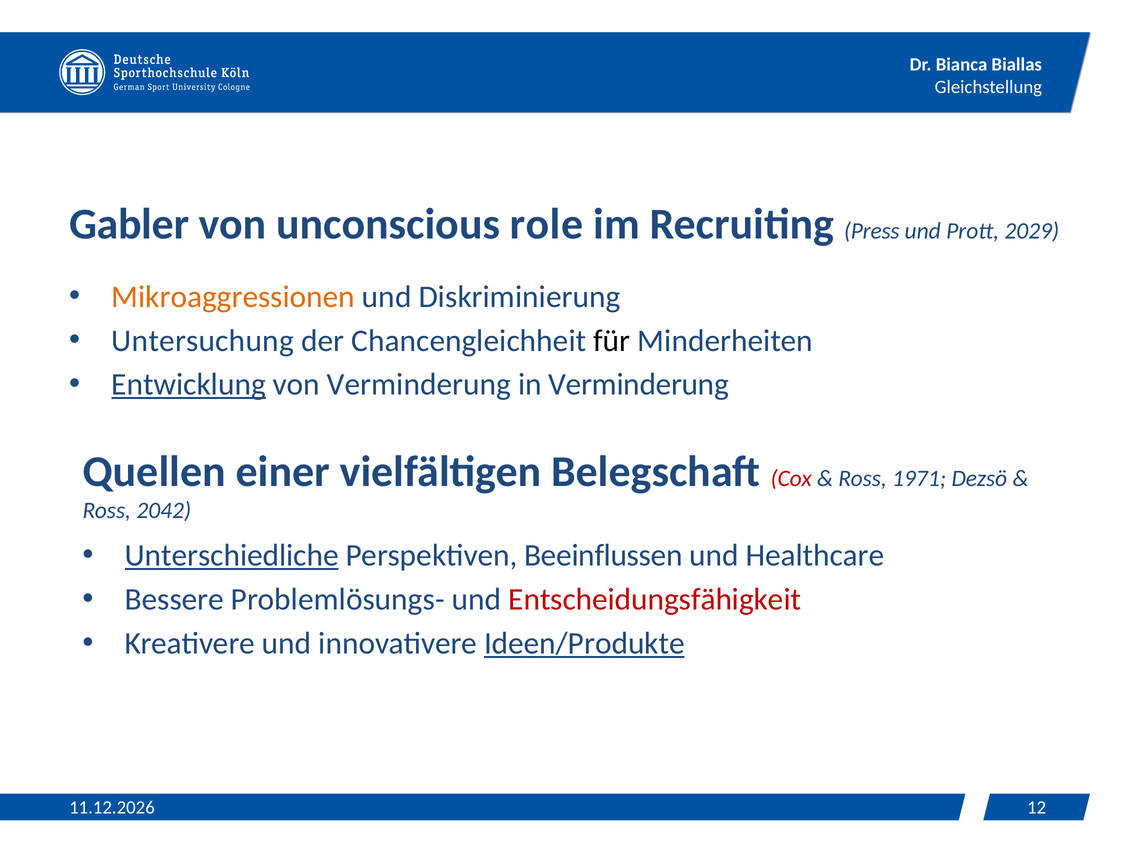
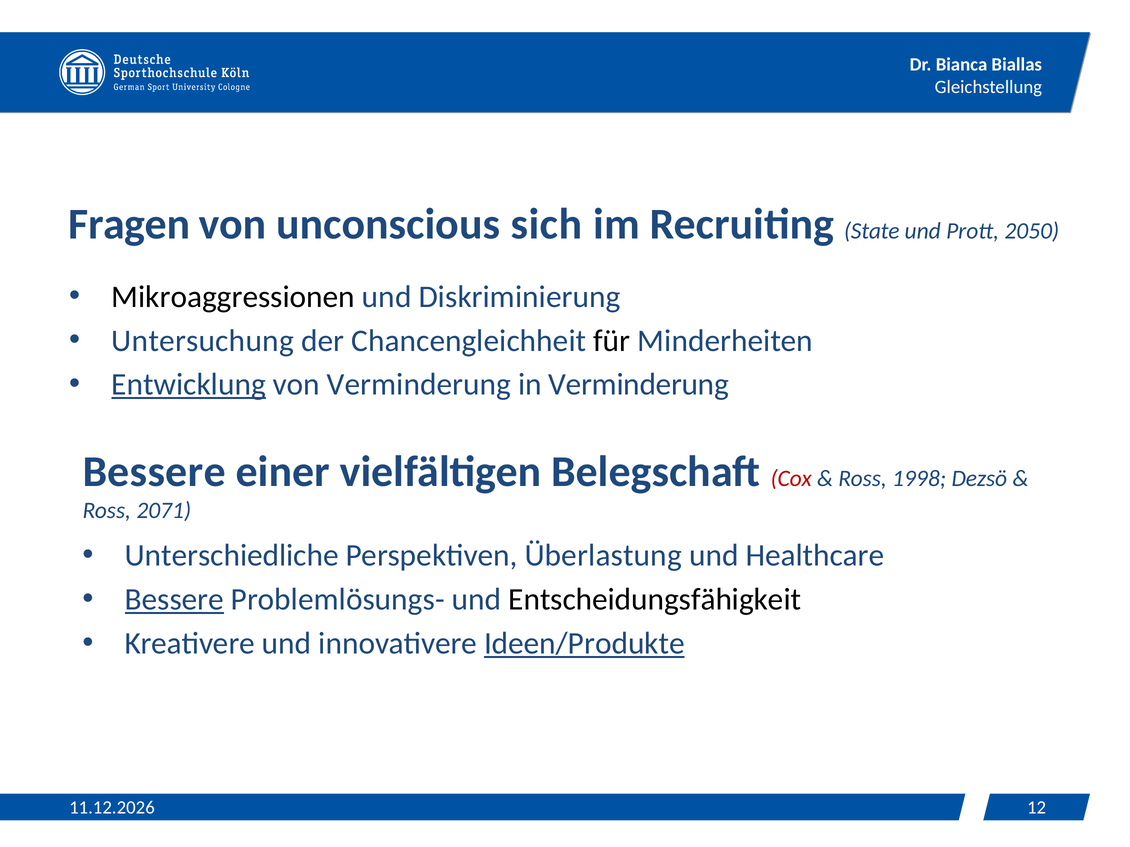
Gabler: Gabler -> Fragen
role: role -> sich
Press: Press -> State
2029: 2029 -> 2050
Mikroaggressionen colour: orange -> black
Quellen at (154, 472): Quellen -> Bessere
1971: 1971 -> 1998
2042: 2042 -> 2071
Unterschiedliche underline: present -> none
Beeinflussen: Beeinflussen -> Überlastung
Bessere at (174, 600) underline: none -> present
Entscheidungsfähigkeit colour: red -> black
